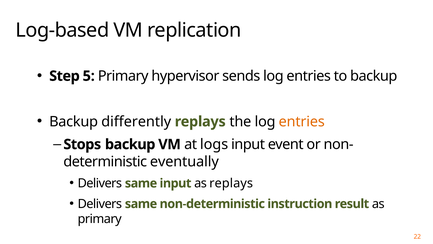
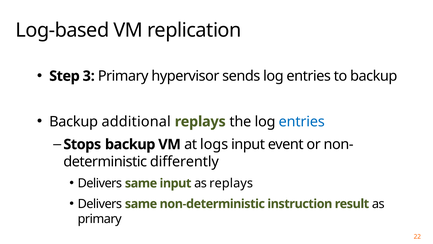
5: 5 -> 3
differently: differently -> additional
entries at (302, 121) colour: orange -> blue
eventually: eventually -> differently
